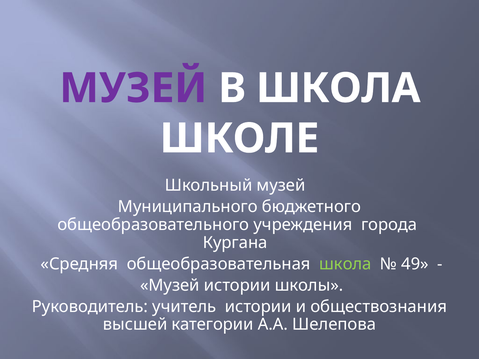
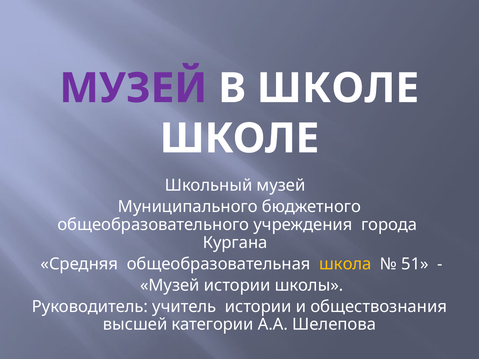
В ШКОЛА: ШКОЛА -> ШКОЛЕ
школа at (345, 264) colour: light green -> yellow
49: 49 -> 51
